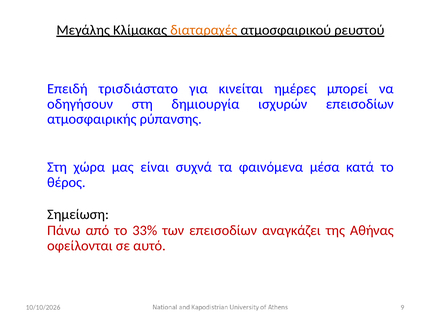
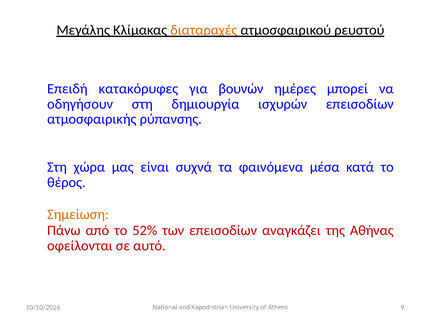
τρισδιάστατο: τρισδιάστατο -> κατακόρυφες
κινείται: κινείται -> βουνών
Σημείωση colour: black -> orange
33%: 33% -> 52%
